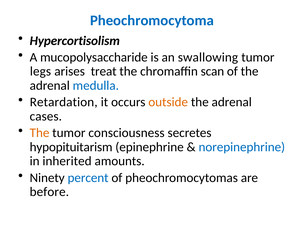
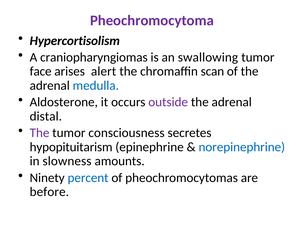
Pheochromocytoma colour: blue -> purple
mucopolysaccharide: mucopolysaccharide -> craniopharyngiomas
legs: legs -> face
treat: treat -> alert
Retardation: Retardation -> Aldosterone
outside colour: orange -> purple
cases: cases -> distal
The at (40, 133) colour: orange -> purple
inherited: inherited -> slowness
